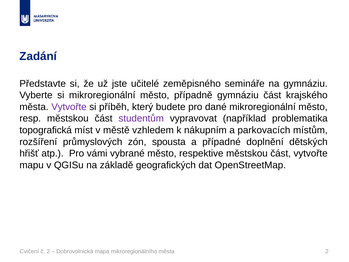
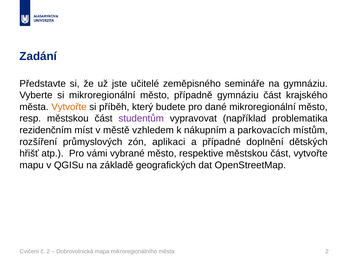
Vytvořte at (69, 107) colour: purple -> orange
topografická: topografická -> rezidenčním
spousta: spousta -> aplikaci
